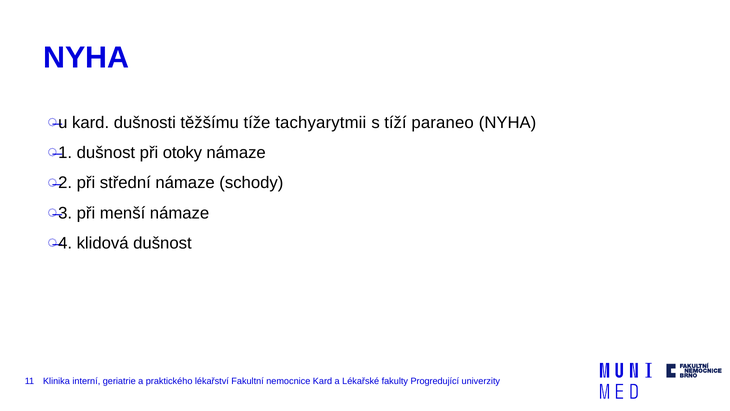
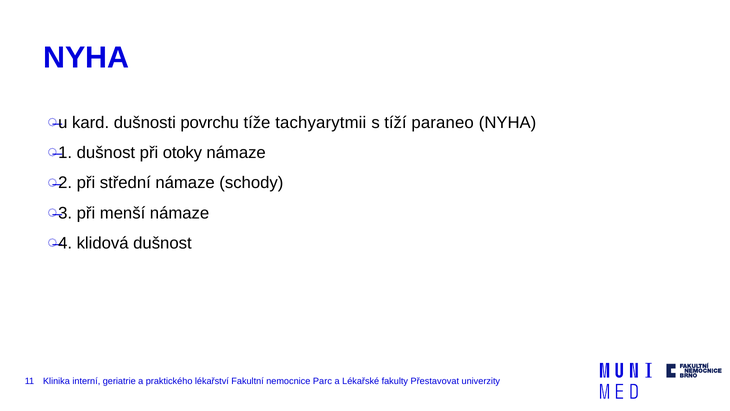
těžšímu: těžšímu -> povrchu
nemocnice Kard: Kard -> Parc
Progredující: Progredující -> Přestavovat
